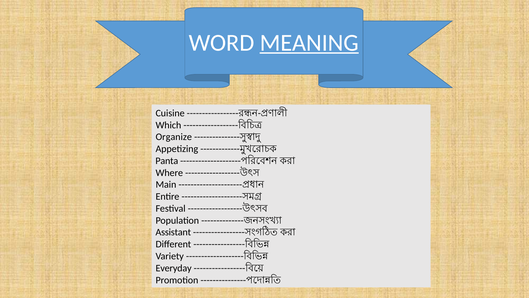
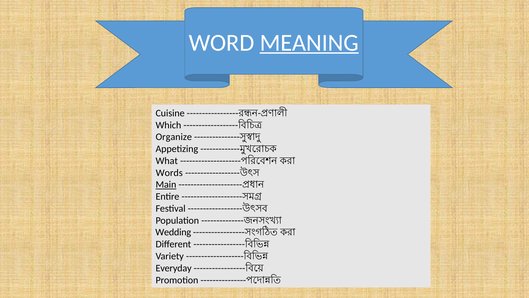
Panta: Panta -> What
Where: Where -> Words
Main underline: none -> present
Assistant: Assistant -> Wedding
